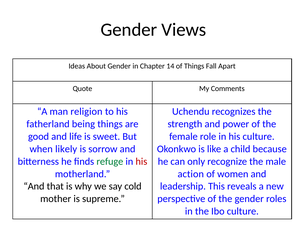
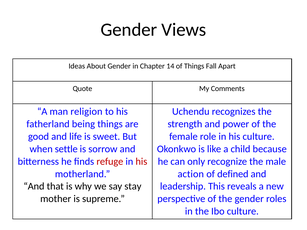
likely: likely -> settle
refuge colour: green -> red
women: women -> defined
cold: cold -> stay
